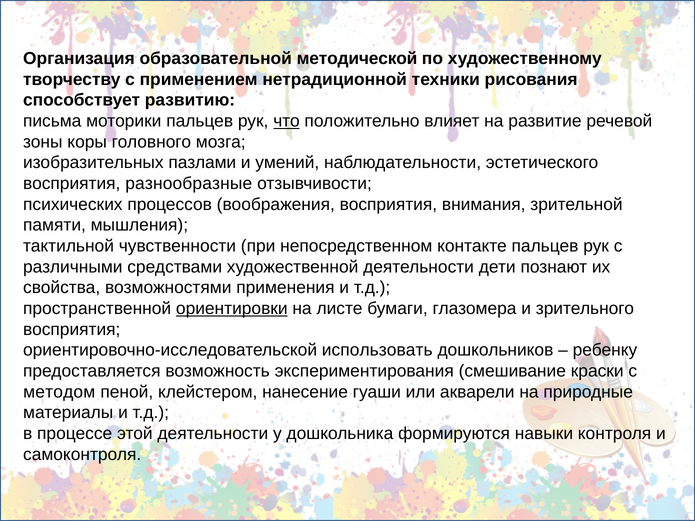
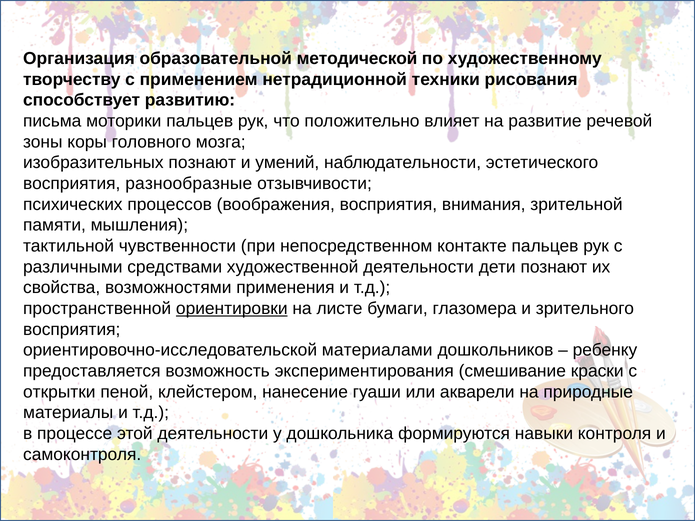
что underline: present -> none
изобразительных пазлами: пазлами -> познают
использовать: использовать -> материалами
методом: методом -> открытки
